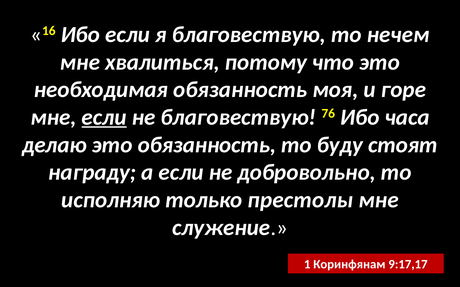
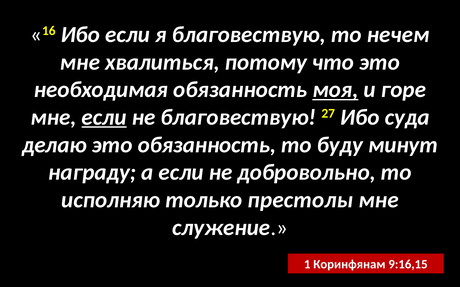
моя underline: none -> present
76: 76 -> 27
часа: часа -> суда
стоят: стоят -> минут
9:17,17: 9:17,17 -> 9:16,15
